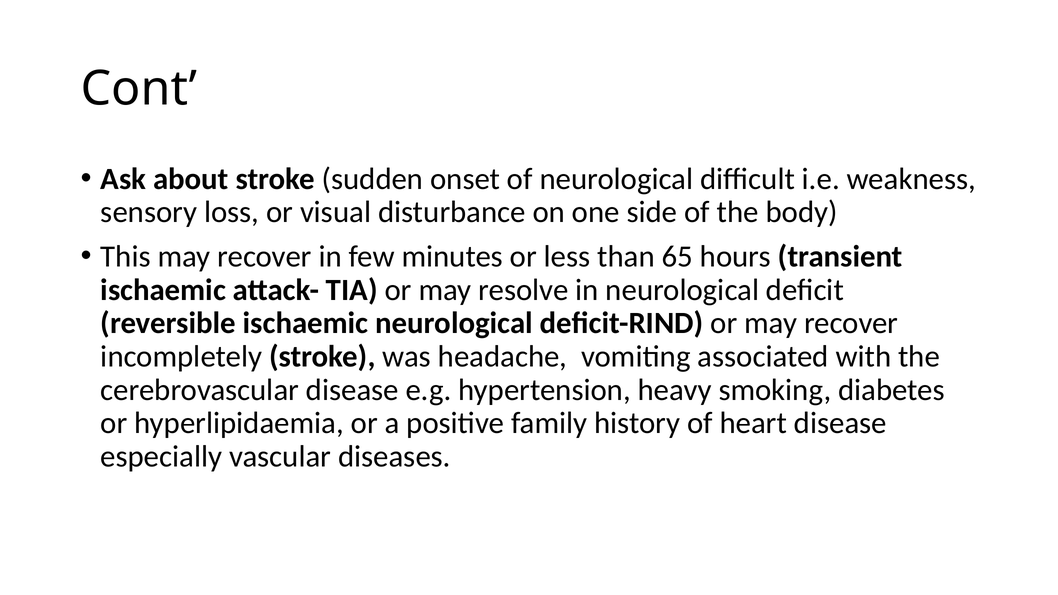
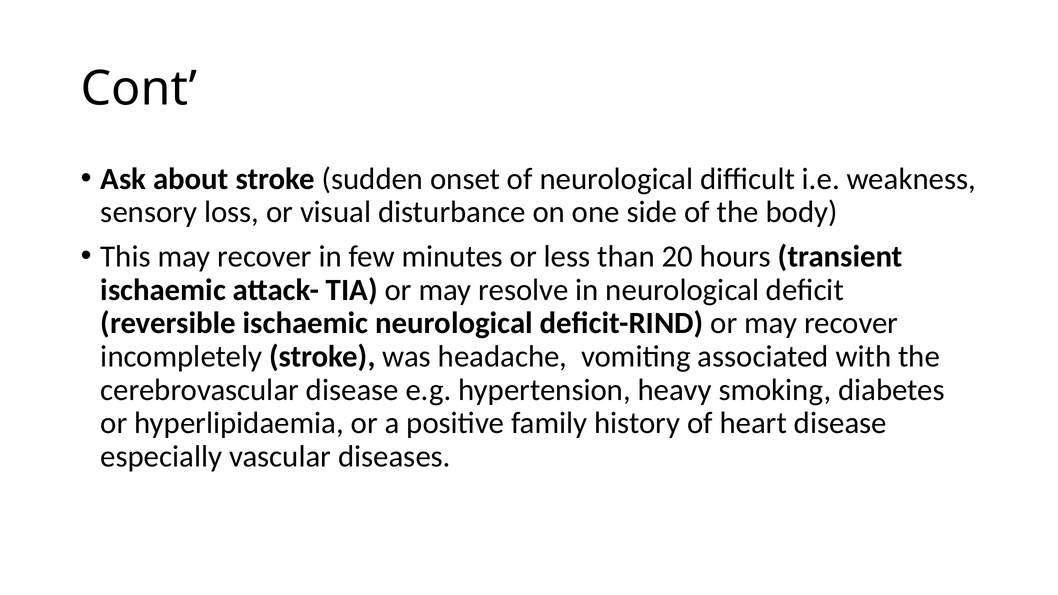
65: 65 -> 20
